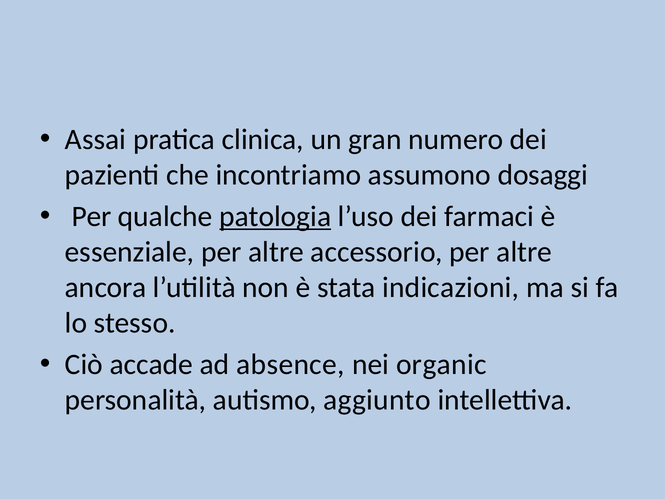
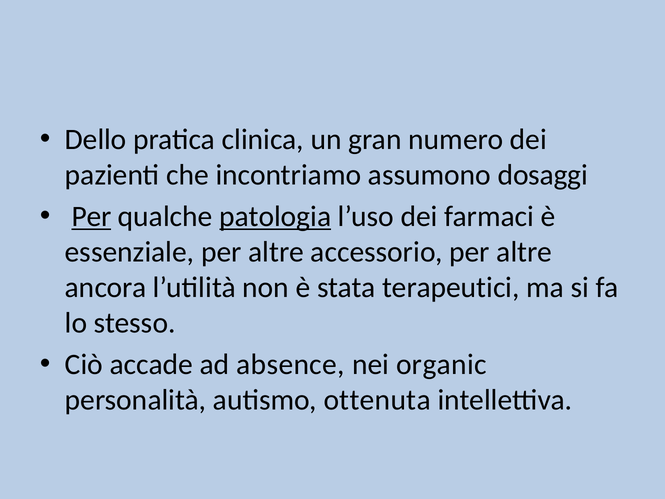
Assai: Assai -> Dello
Per at (91, 216) underline: none -> present
indicazioni: indicazioni -> terapeutici
aggiunto: aggiunto -> ottenuta
